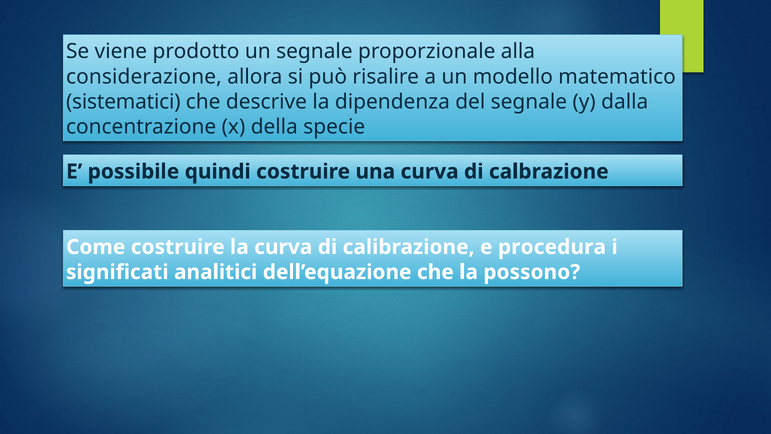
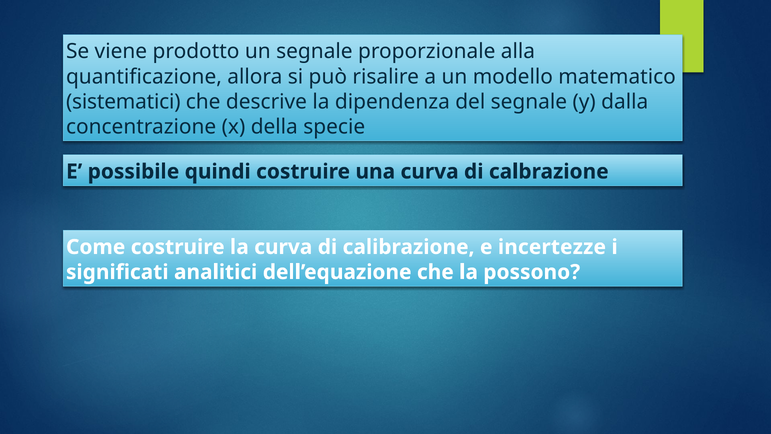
considerazione: considerazione -> quantificazione
procedura: procedura -> incertezze
